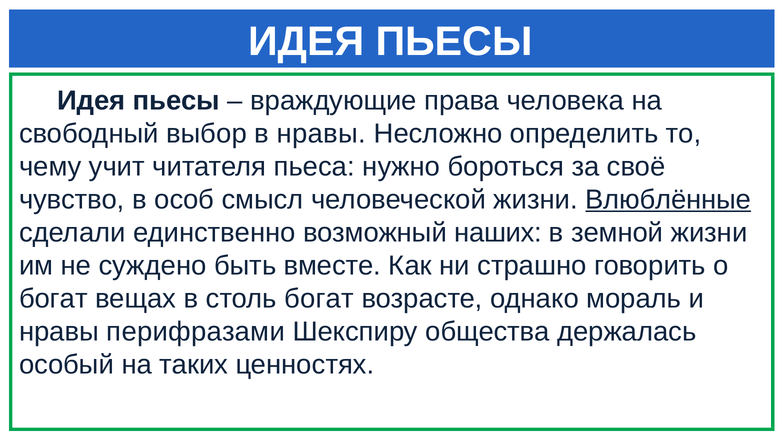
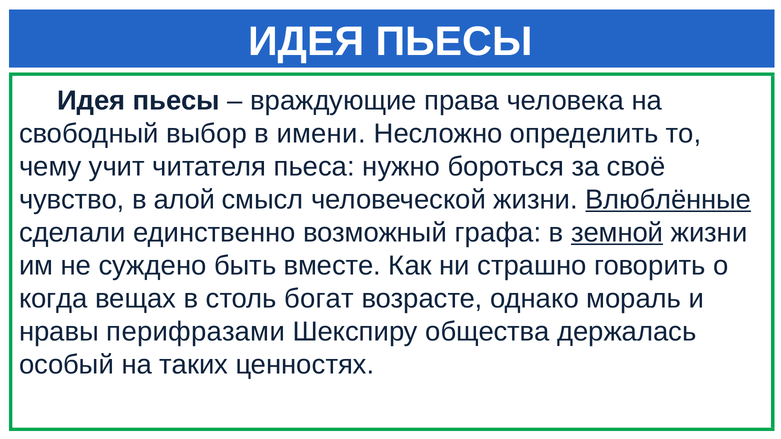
в нравы: нравы -> имени
особ: особ -> алой
наших: наших -> графа
земной underline: none -> present
богат at (53, 299): богат -> когда
